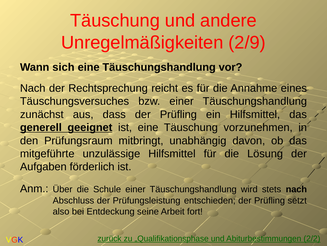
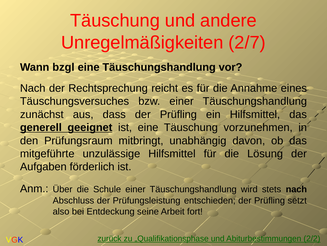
2/9: 2/9 -> 2/7
sich: sich -> bzgl
